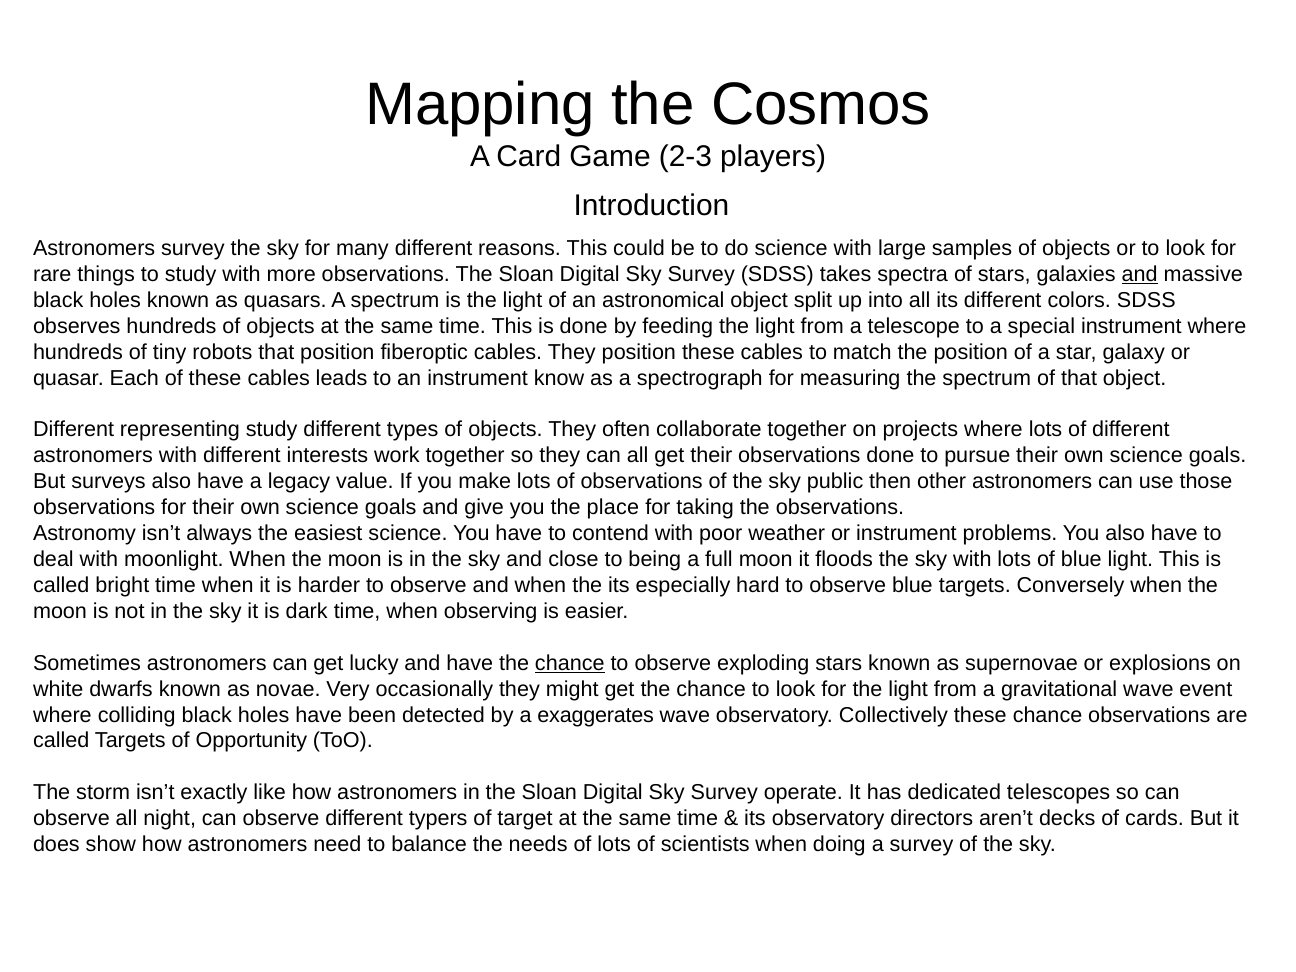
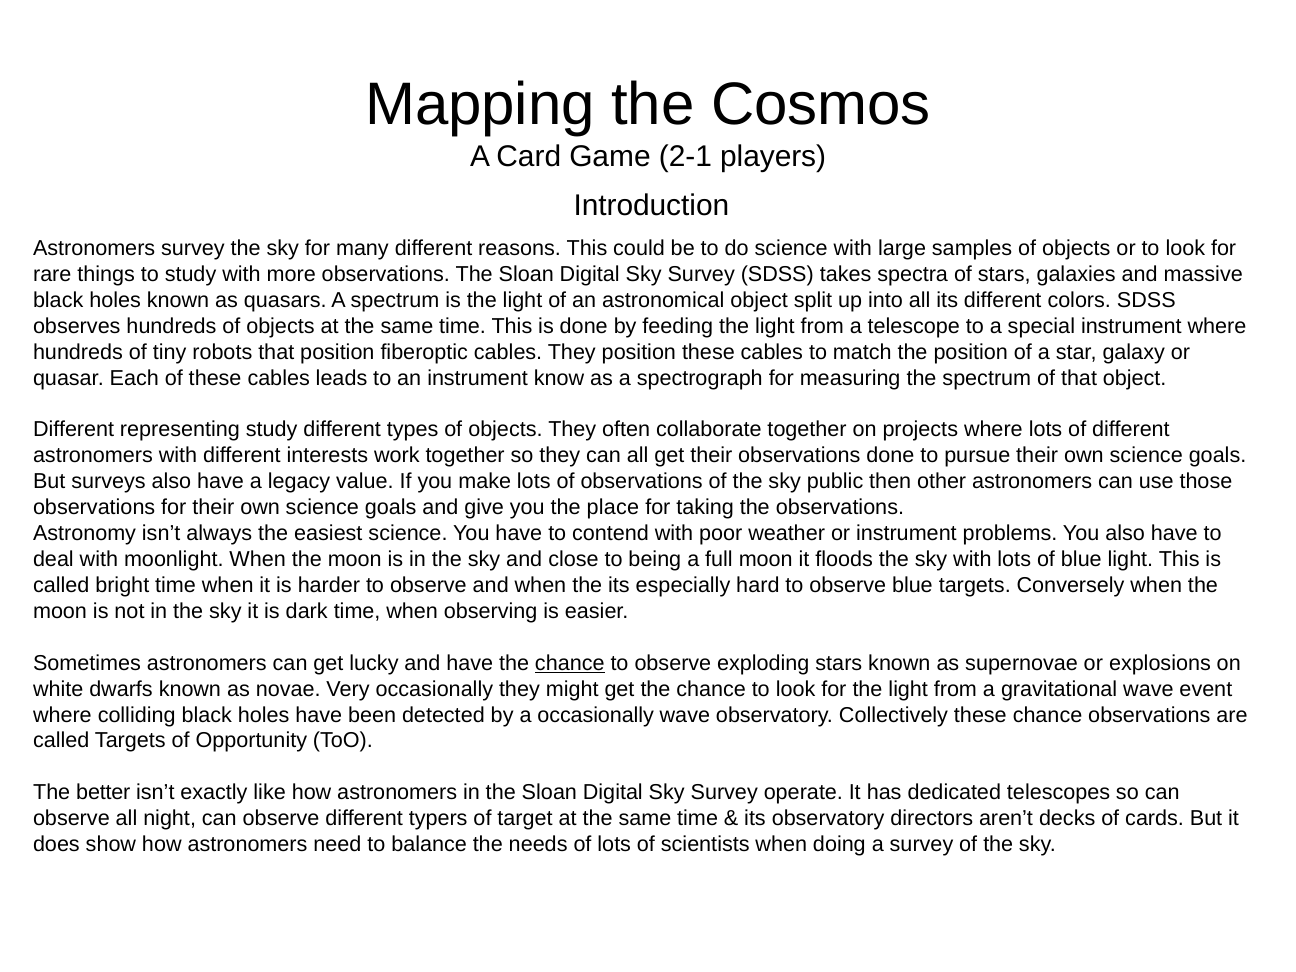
2-3: 2-3 -> 2-1
and at (1140, 274) underline: present -> none
a exaggerates: exaggerates -> occasionally
storm: storm -> better
